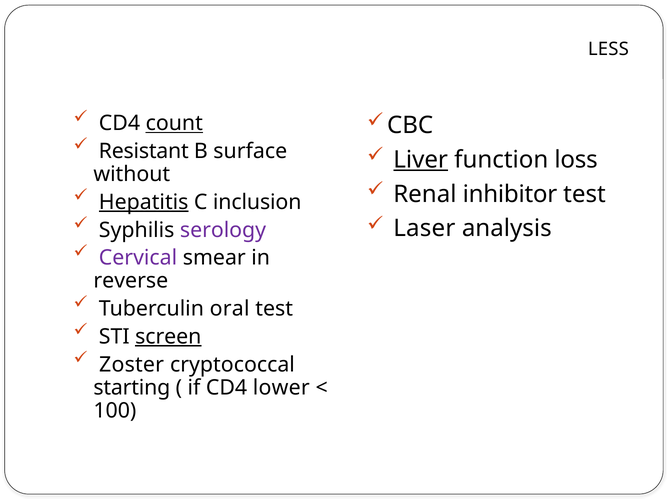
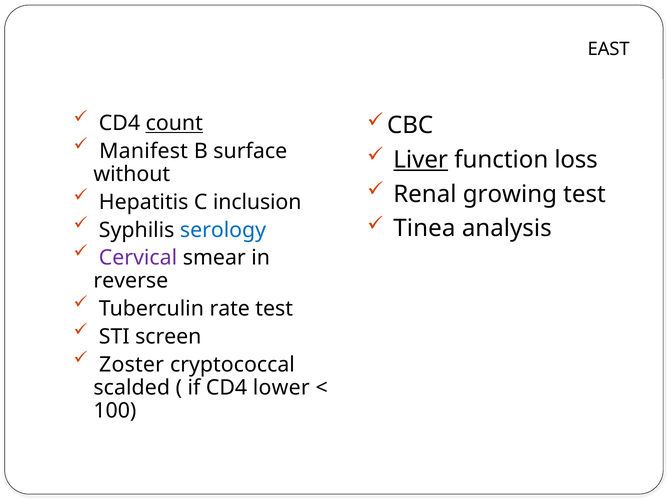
LESS: LESS -> EAST
Resistant: Resistant -> Manifest
inhibitor: inhibitor -> growing
Hepatitis underline: present -> none
Laser: Laser -> Tinea
serology colour: purple -> blue
oral: oral -> rate
screen underline: present -> none
starting: starting -> scalded
